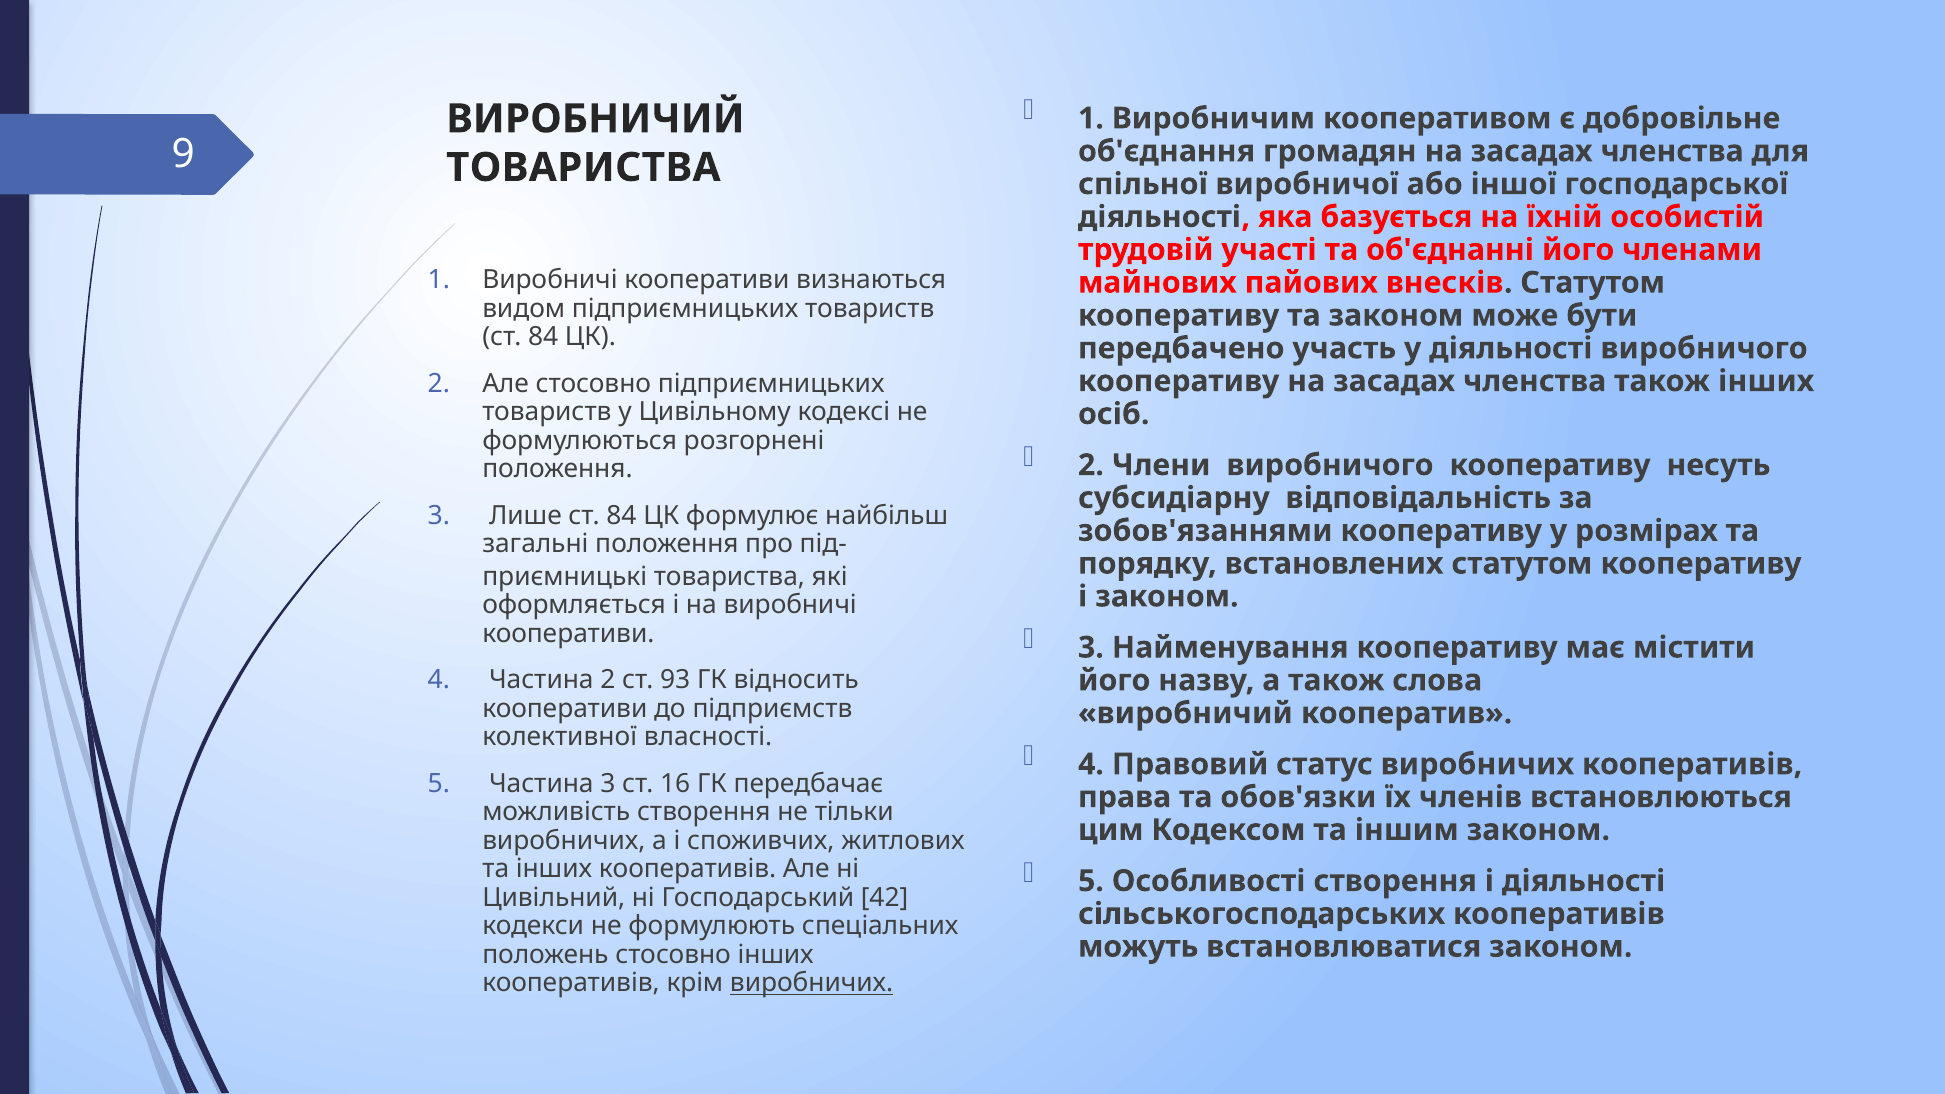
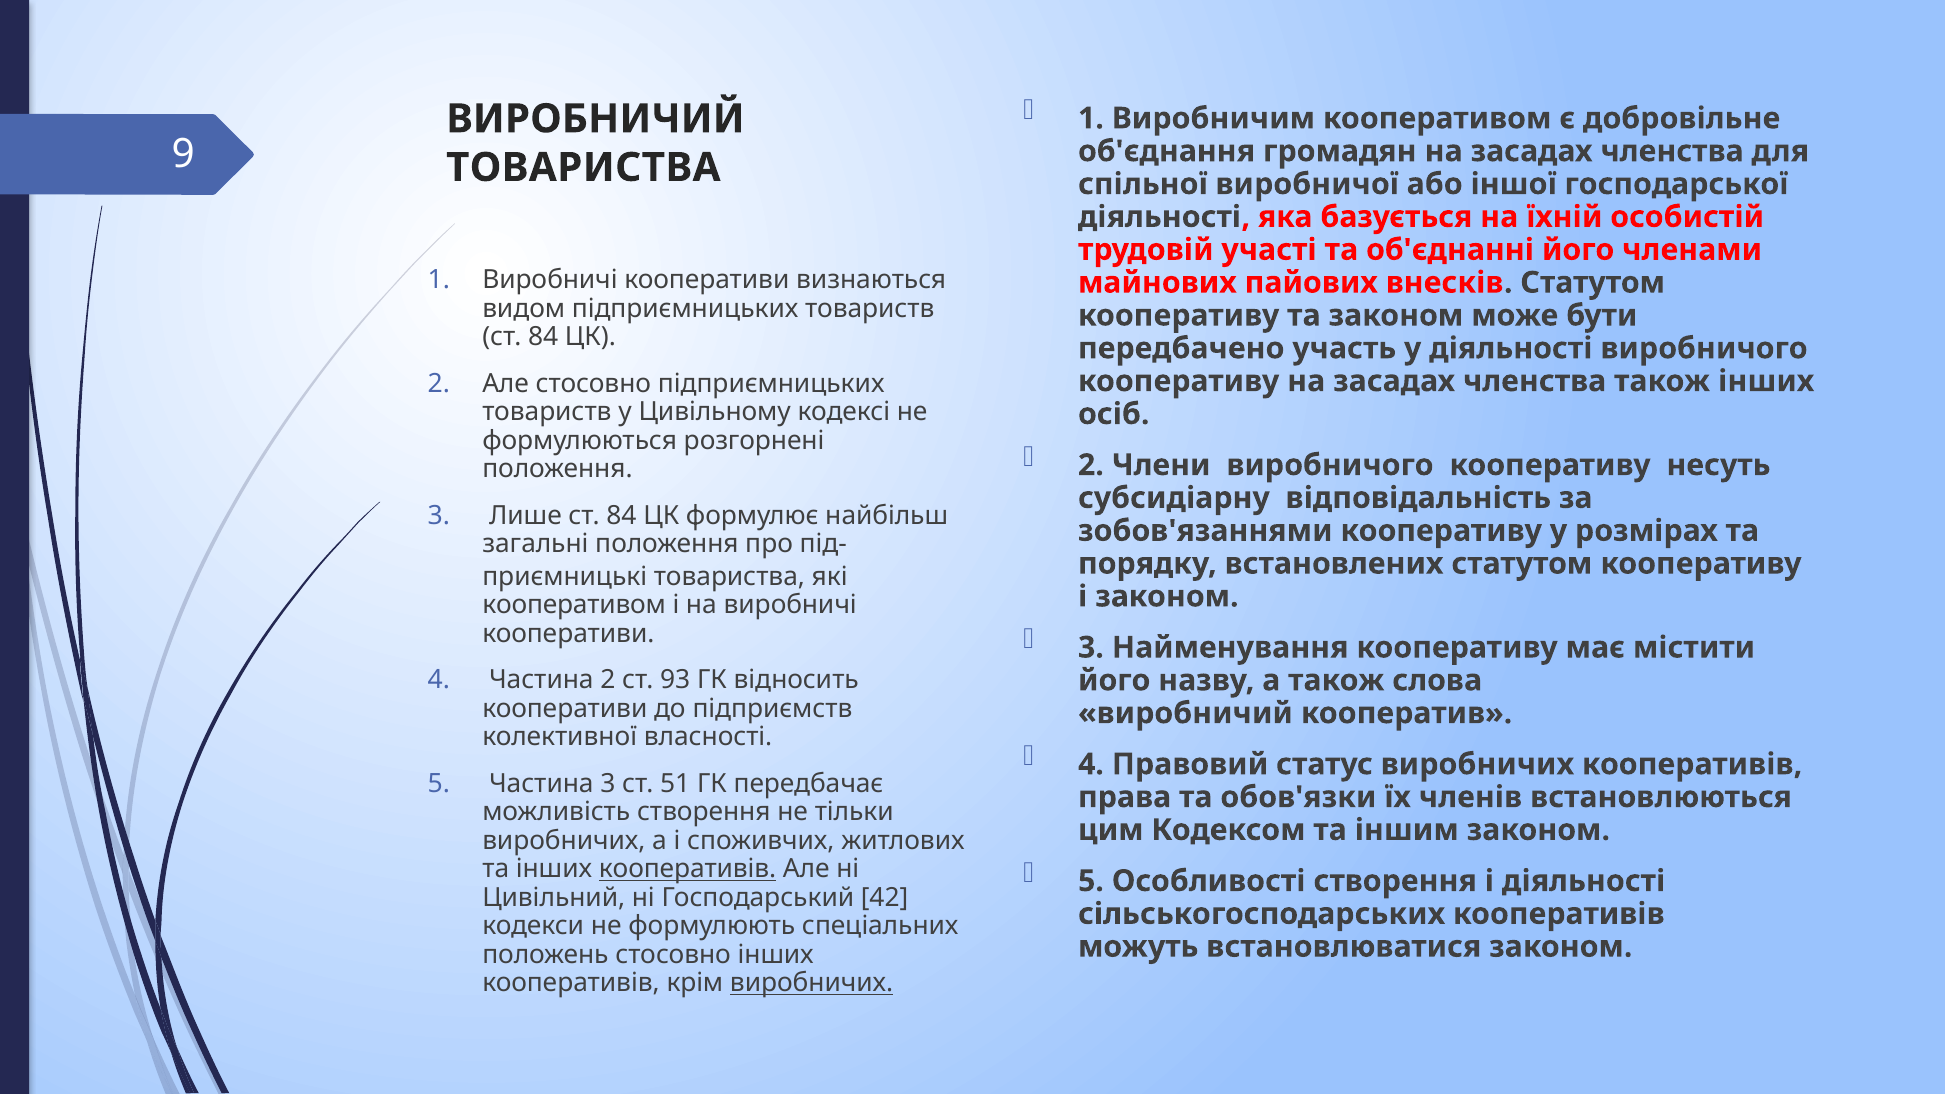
оформляється at (574, 605): оформляється -> кооперативом
16: 16 -> 51
кооперативів at (688, 869) underline: none -> present
